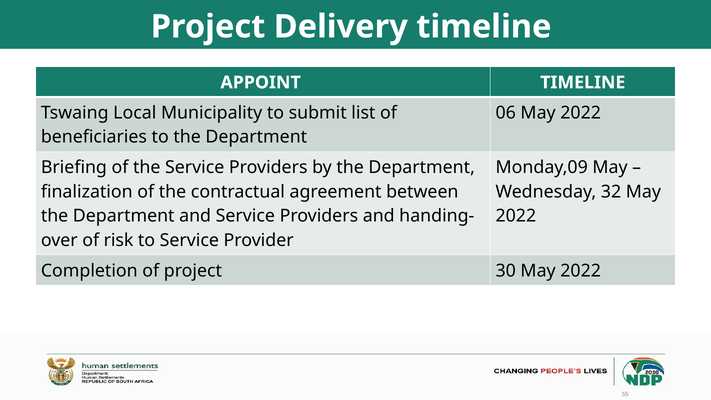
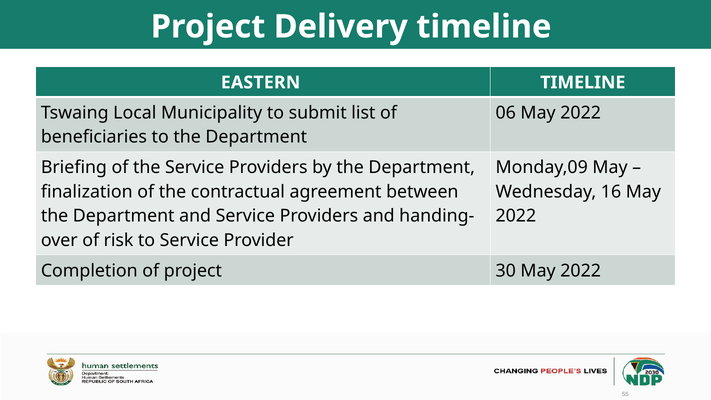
APPOINT: APPOINT -> EASTERN
32: 32 -> 16
